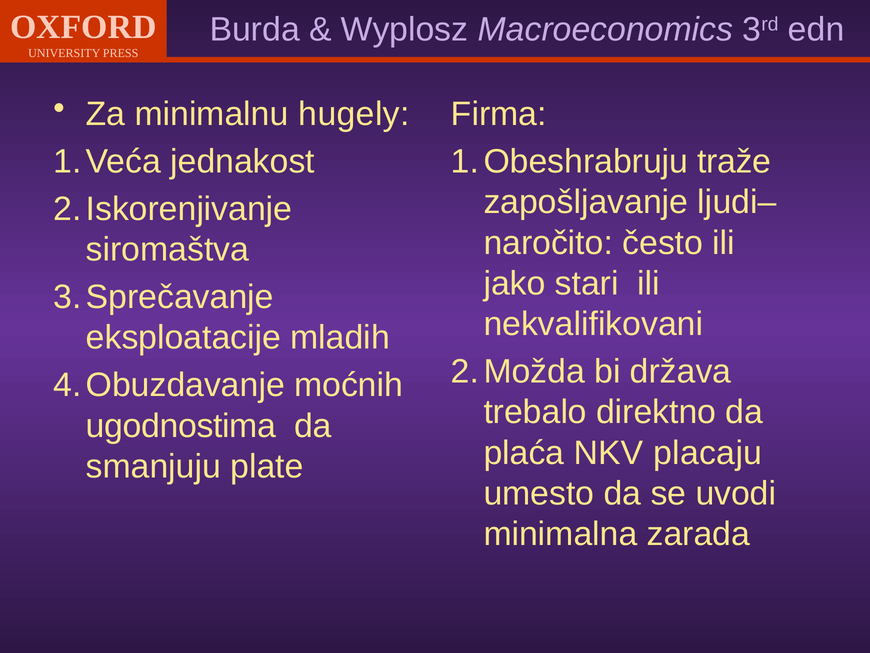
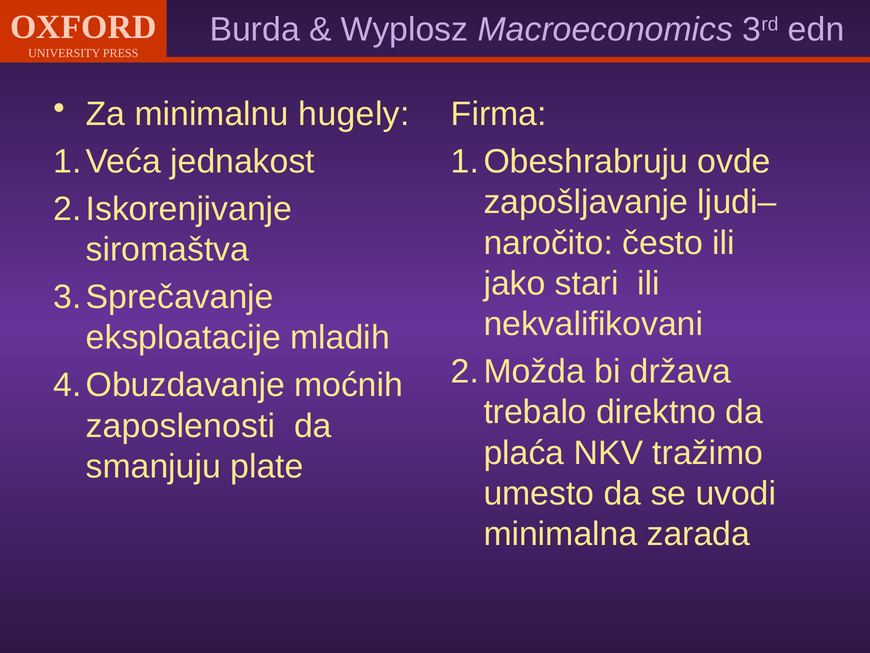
traže: traže -> ovde
ugodnostima: ugodnostima -> zaposlenosti
placaju: placaju -> tražimo
